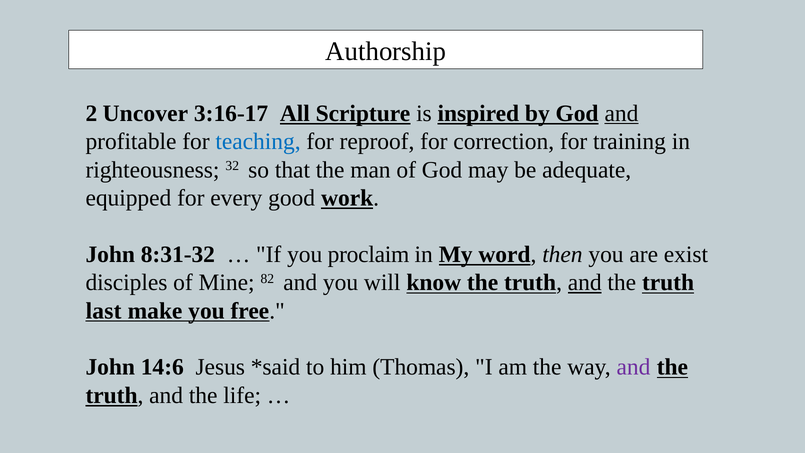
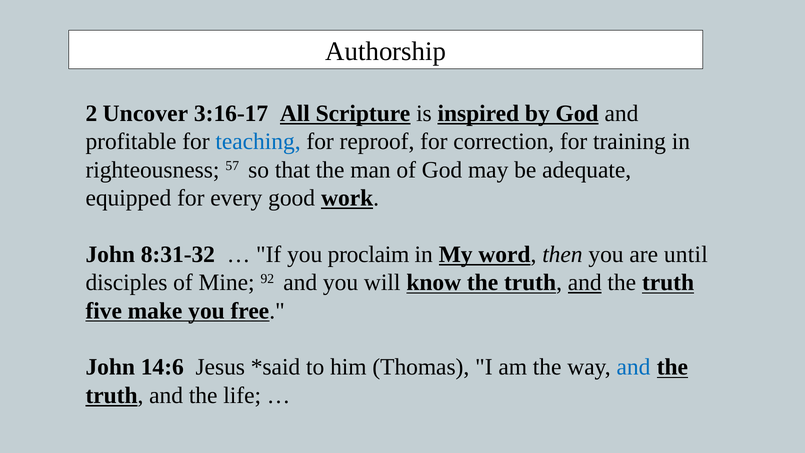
and at (621, 113) underline: present -> none
32: 32 -> 57
exist: exist -> until
82: 82 -> 92
last: last -> five
and at (633, 367) colour: purple -> blue
